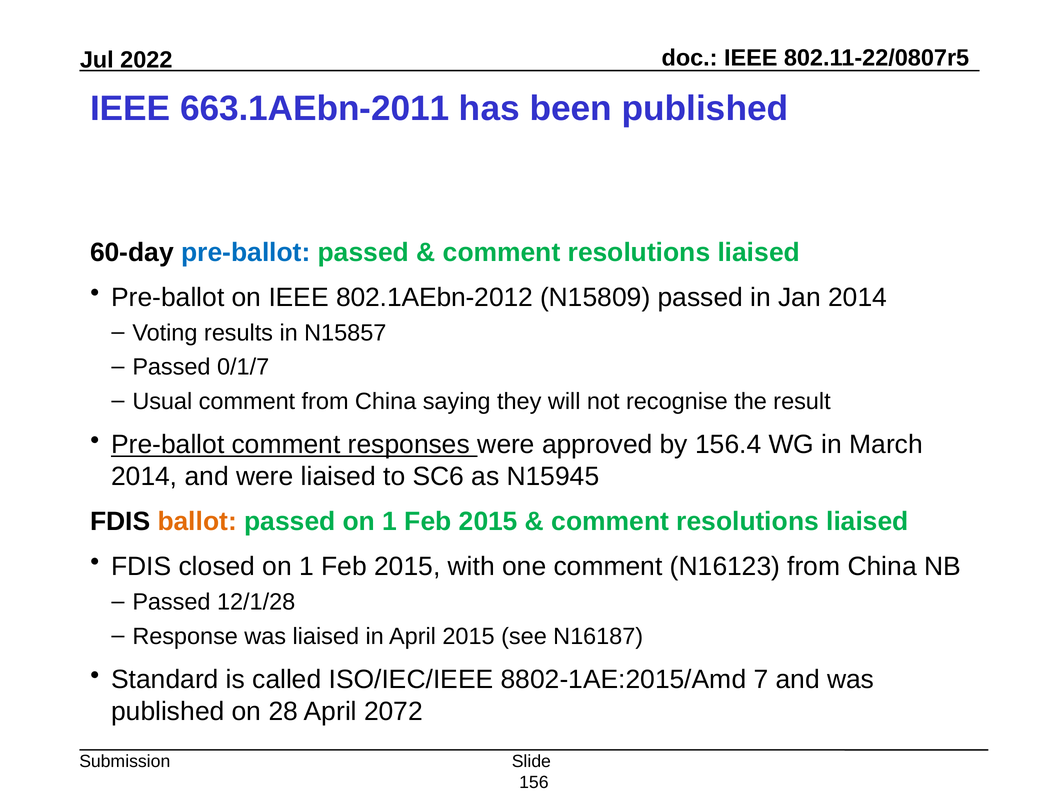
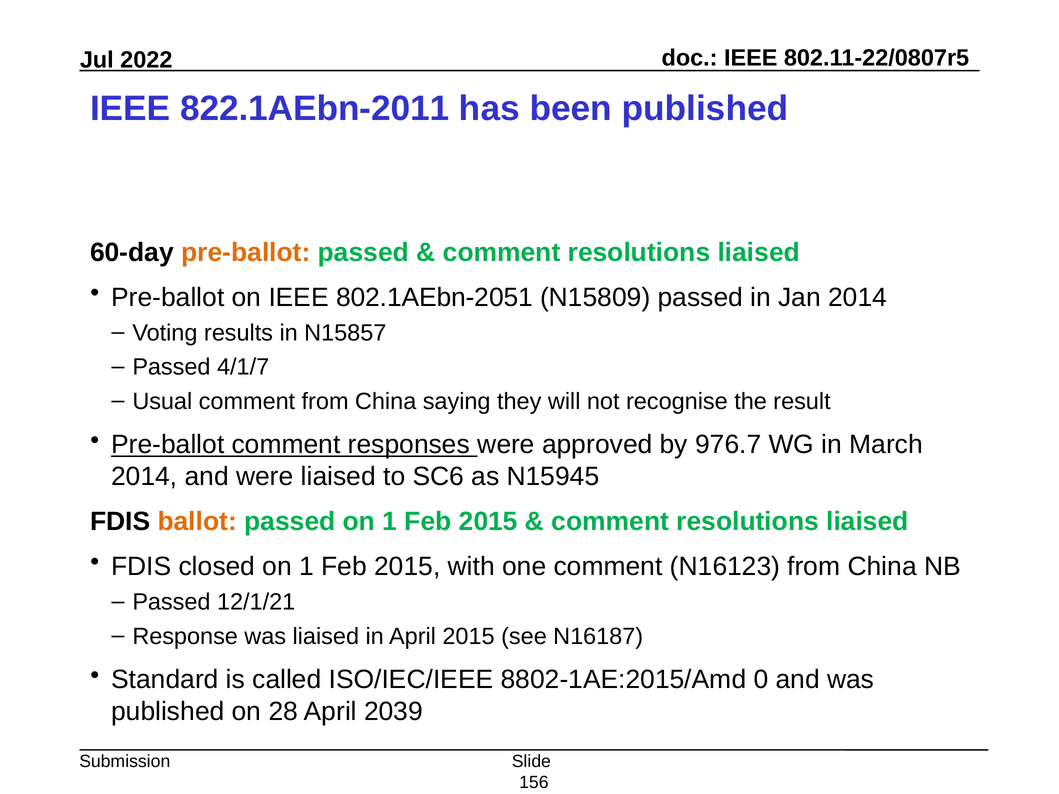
663.1AEbn-2011: 663.1AEbn-2011 -> 822.1AEbn-2011
pre-ballot at (246, 253) colour: blue -> orange
802.1AEbn-2012: 802.1AEbn-2012 -> 802.1AEbn-2051
0/1/7: 0/1/7 -> 4/1/7
156.4: 156.4 -> 976.7
12/1/28: 12/1/28 -> 12/1/21
7: 7 -> 0
2072: 2072 -> 2039
